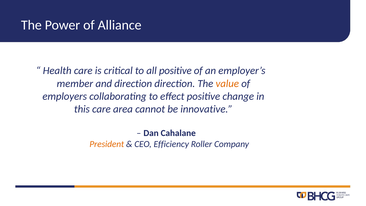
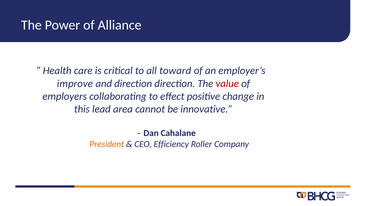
all positive: positive -> toward
member: member -> improve
value colour: orange -> red
this care: care -> lead
